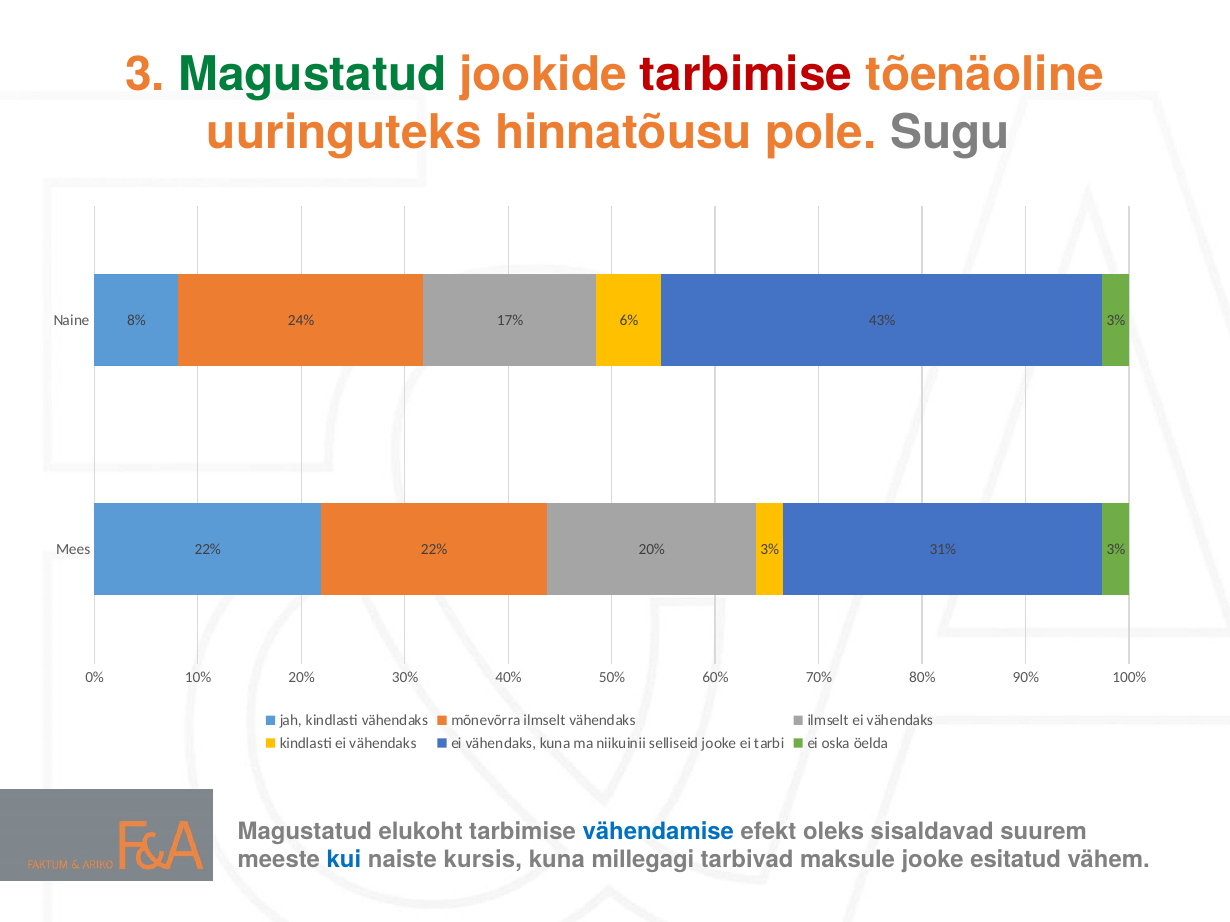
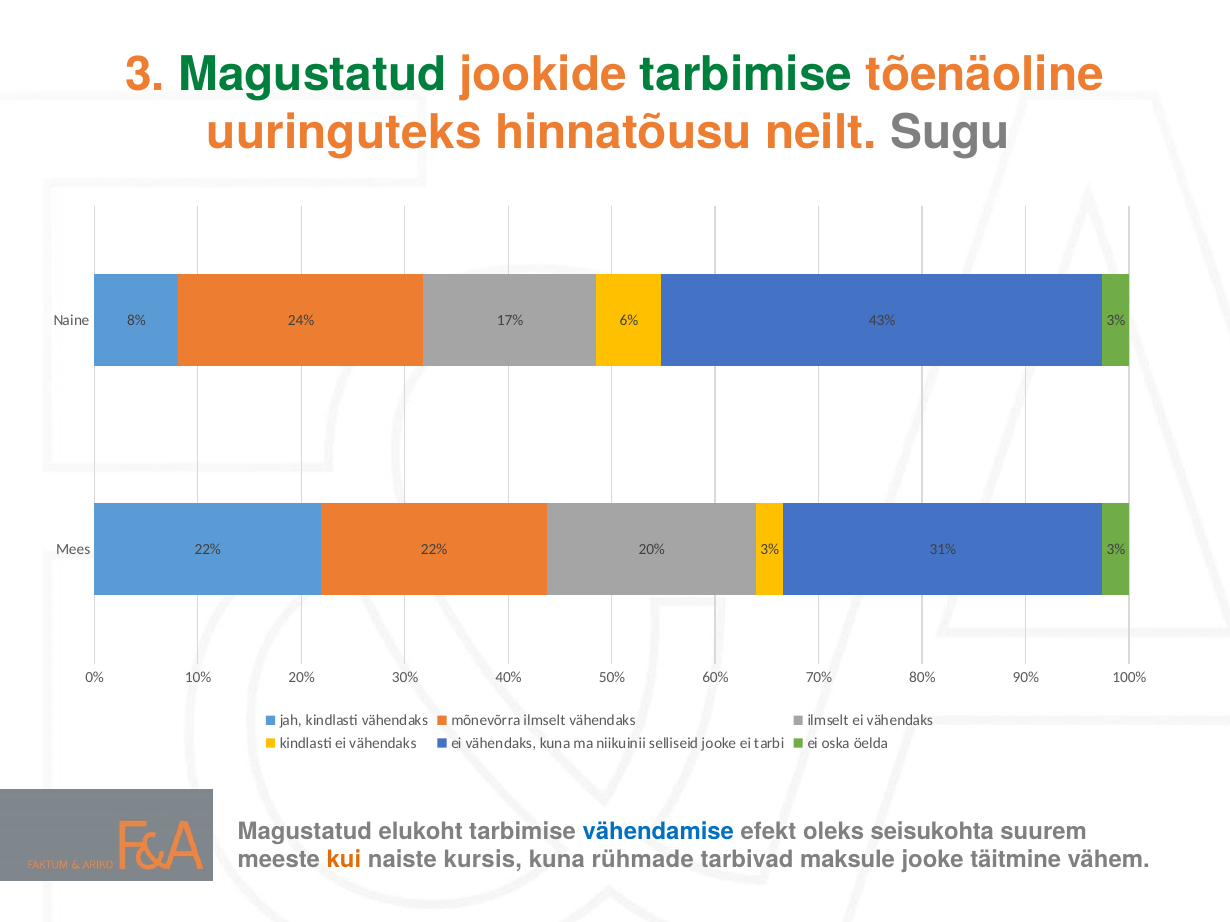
tarbimise at (746, 75) colour: red -> green
pole: pole -> neilt
sisaldavad: sisaldavad -> seisukohta
kui colour: blue -> orange
millegagi: millegagi -> rühmade
esitatud: esitatud -> täitmine
